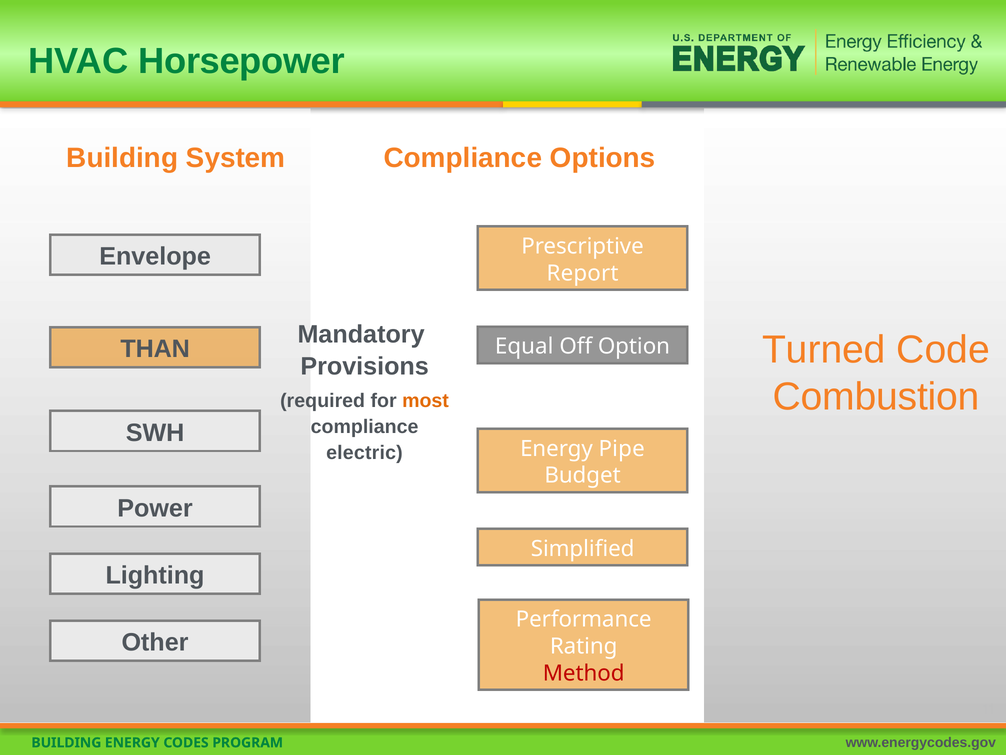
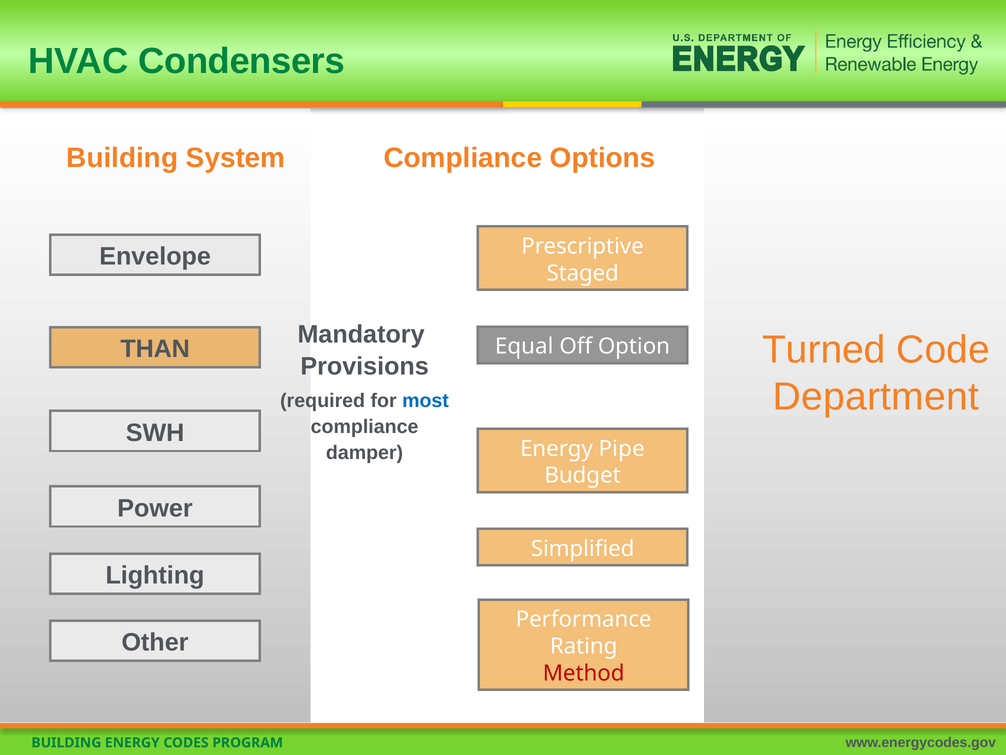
Horsepower: Horsepower -> Condensers
Report: Report -> Staged
Combustion: Combustion -> Department
most colour: orange -> blue
electric: electric -> damper
